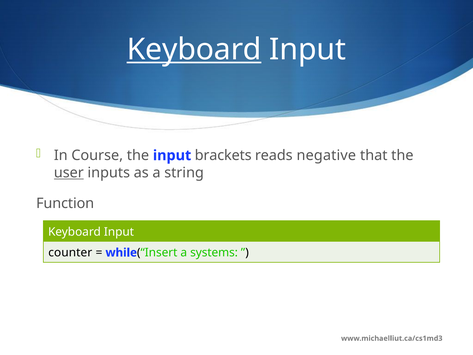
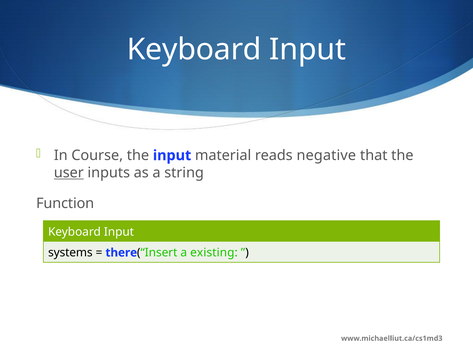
Keyboard at (194, 50) underline: present -> none
brackets: brackets -> material
counter: counter -> systems
while: while -> there
systems: systems -> existing
